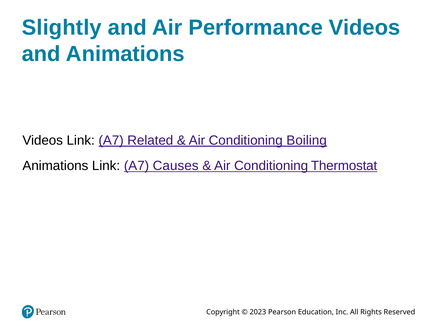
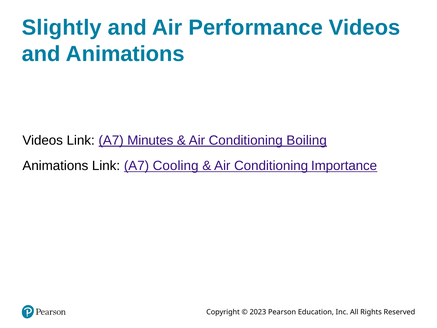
Related: Related -> Minutes
Causes: Causes -> Cooling
Thermostat: Thermostat -> Importance
